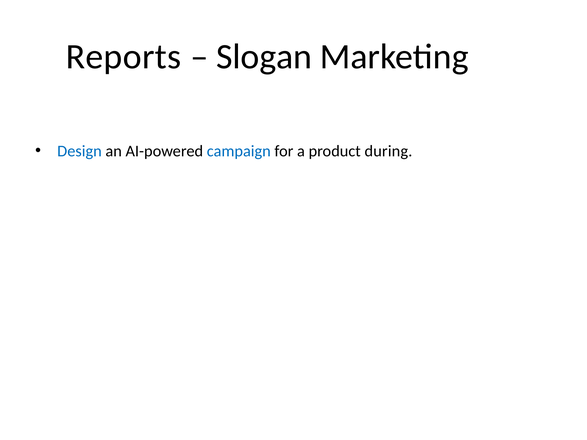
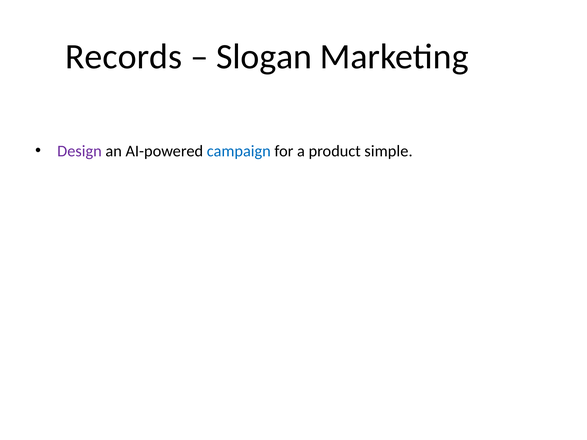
Reports: Reports -> Records
Design colour: blue -> purple
during: during -> simple
